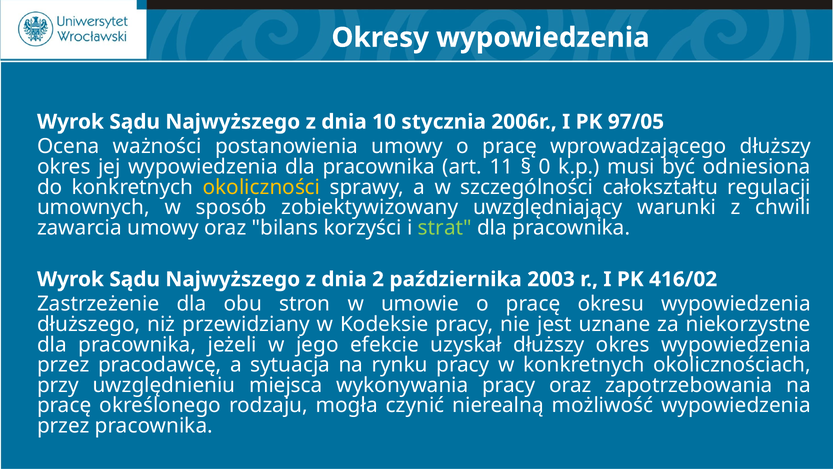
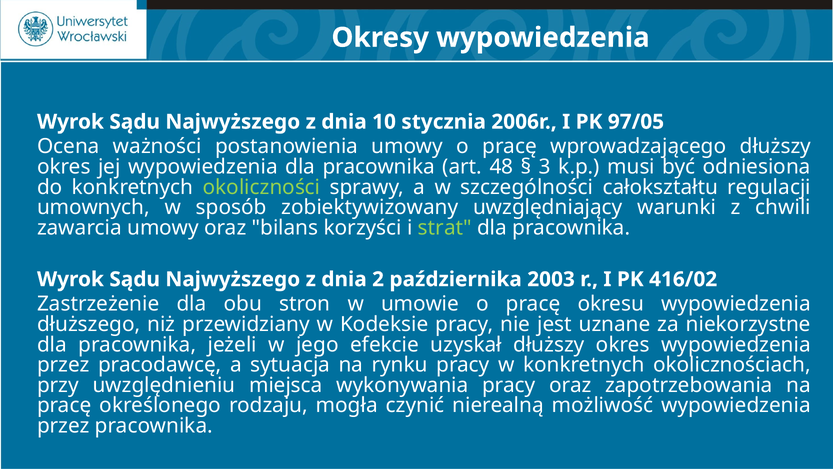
11: 11 -> 48
0: 0 -> 3
okoliczności colour: yellow -> light green
